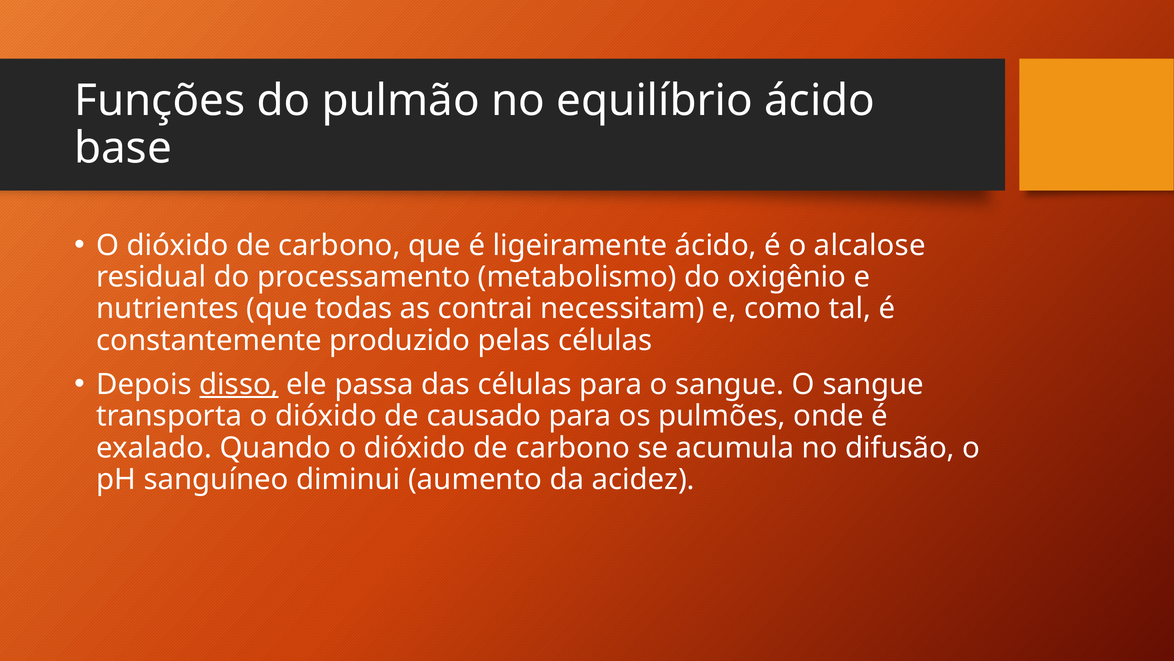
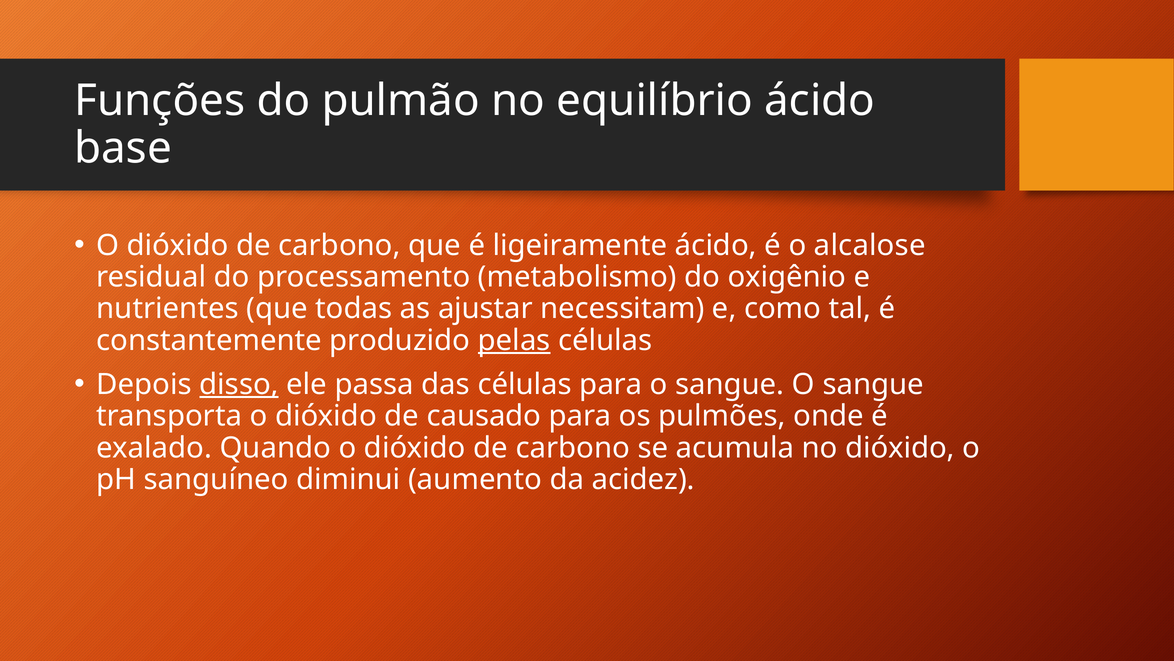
contrai: contrai -> ajustar
pelas underline: none -> present
no difusão: difusão -> dióxido
